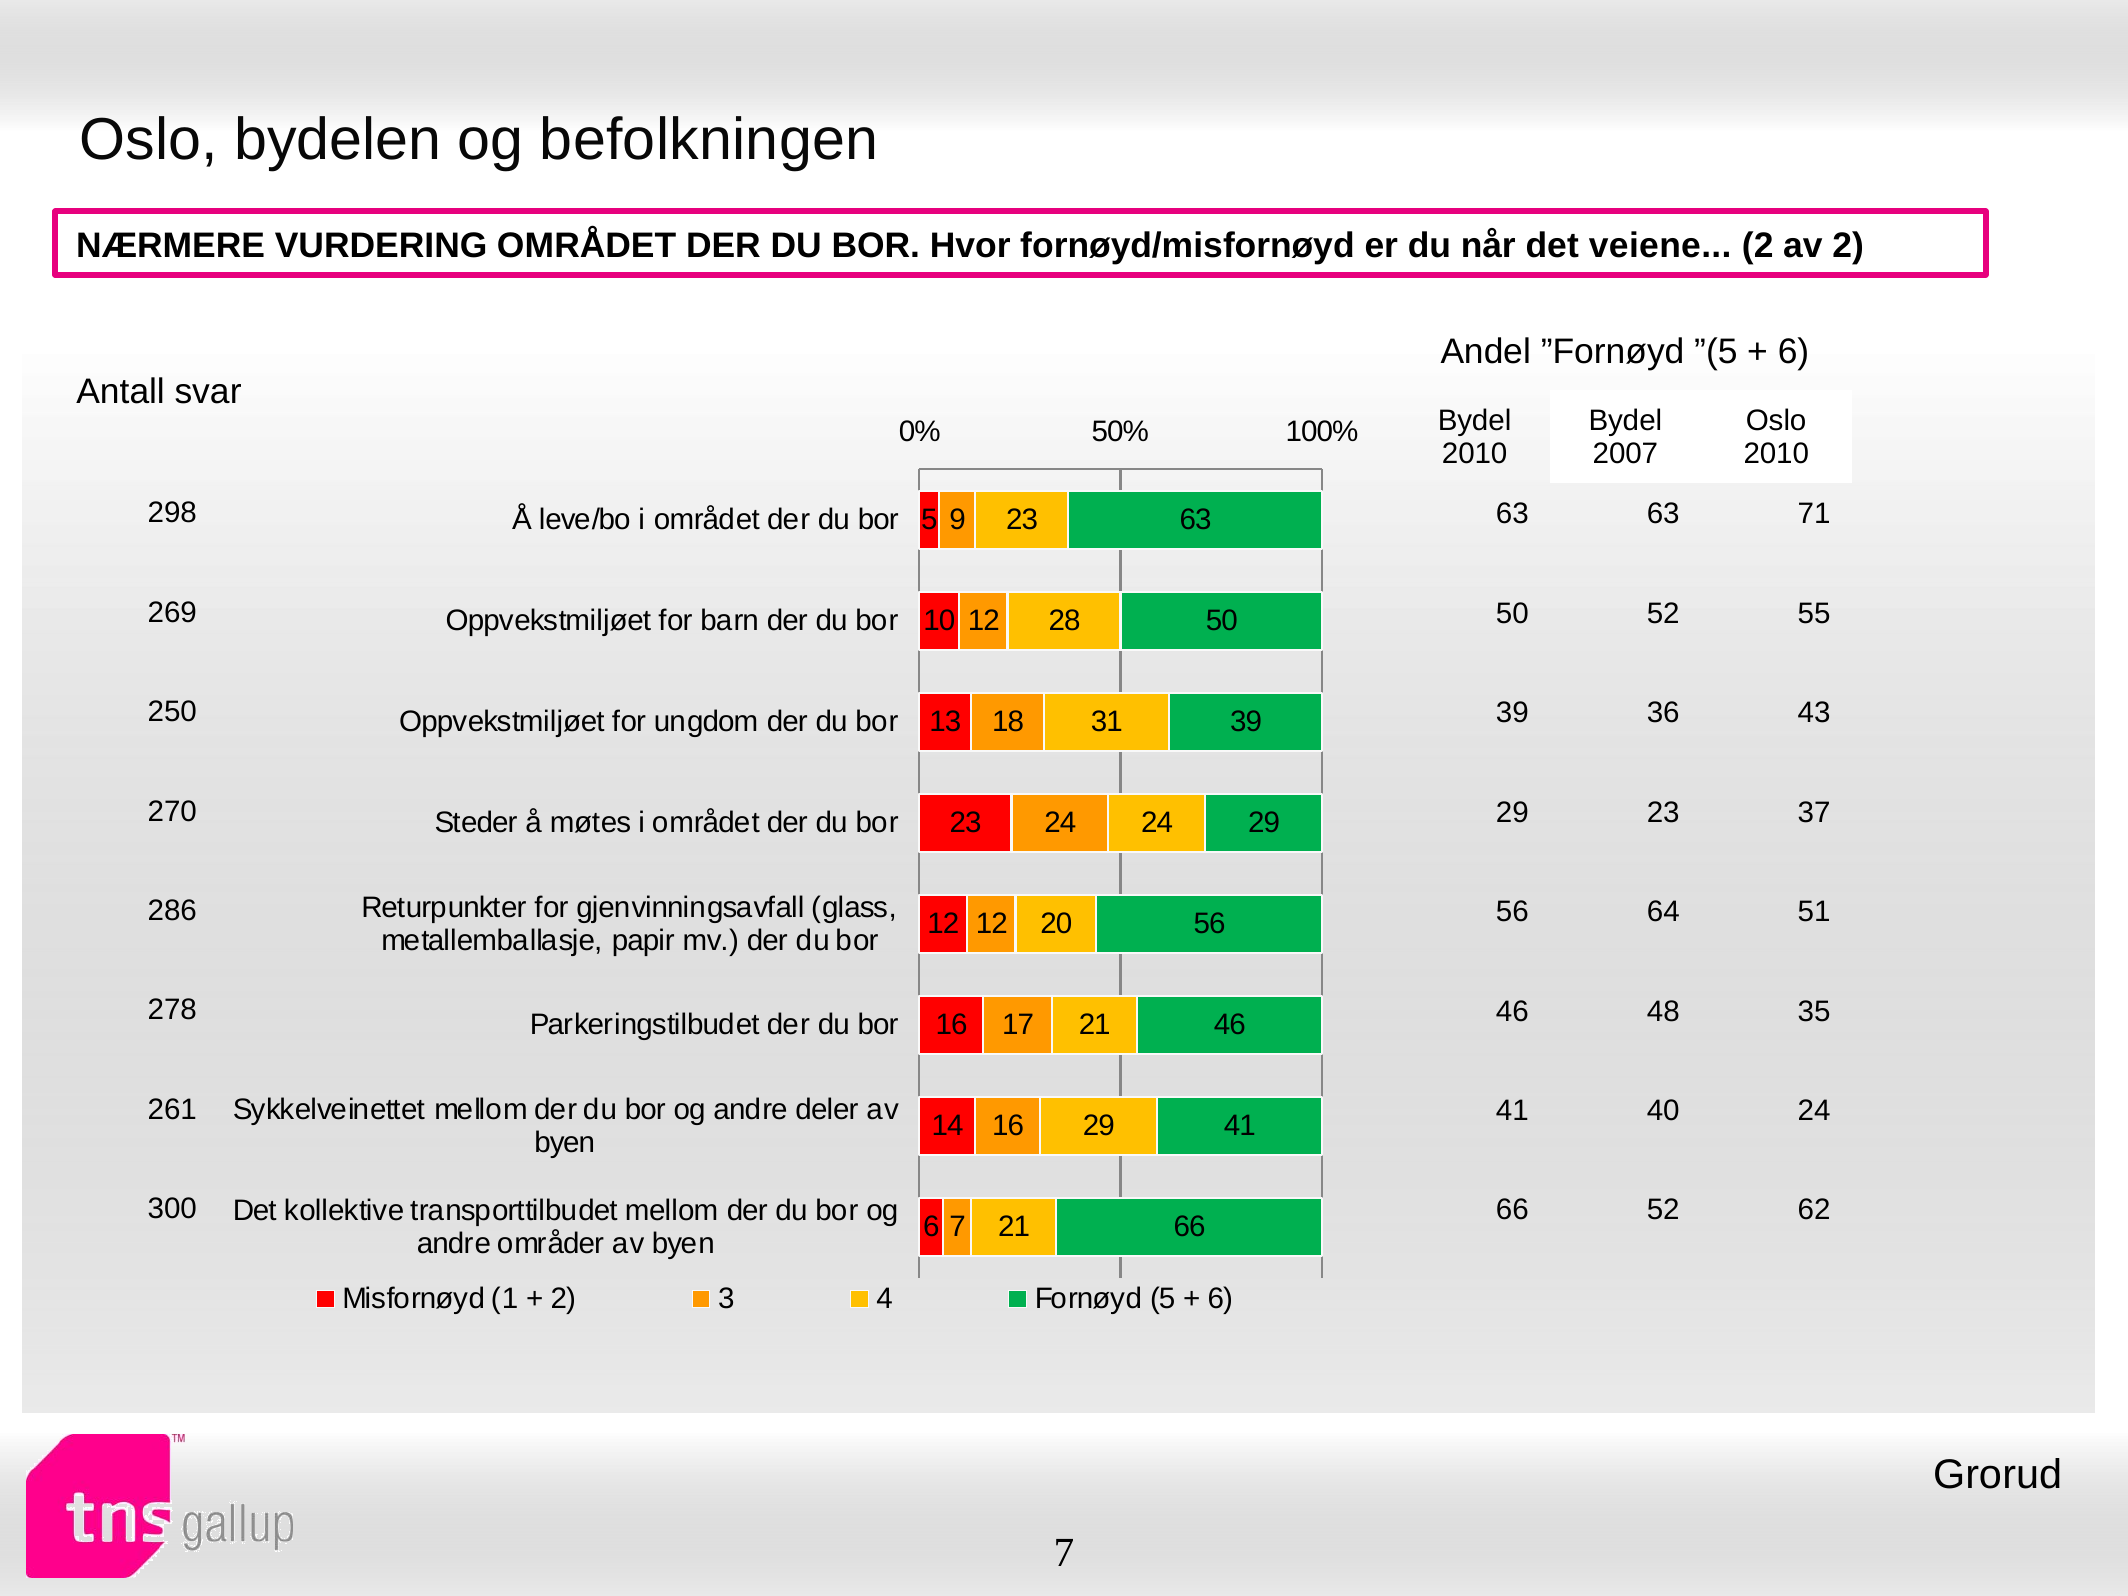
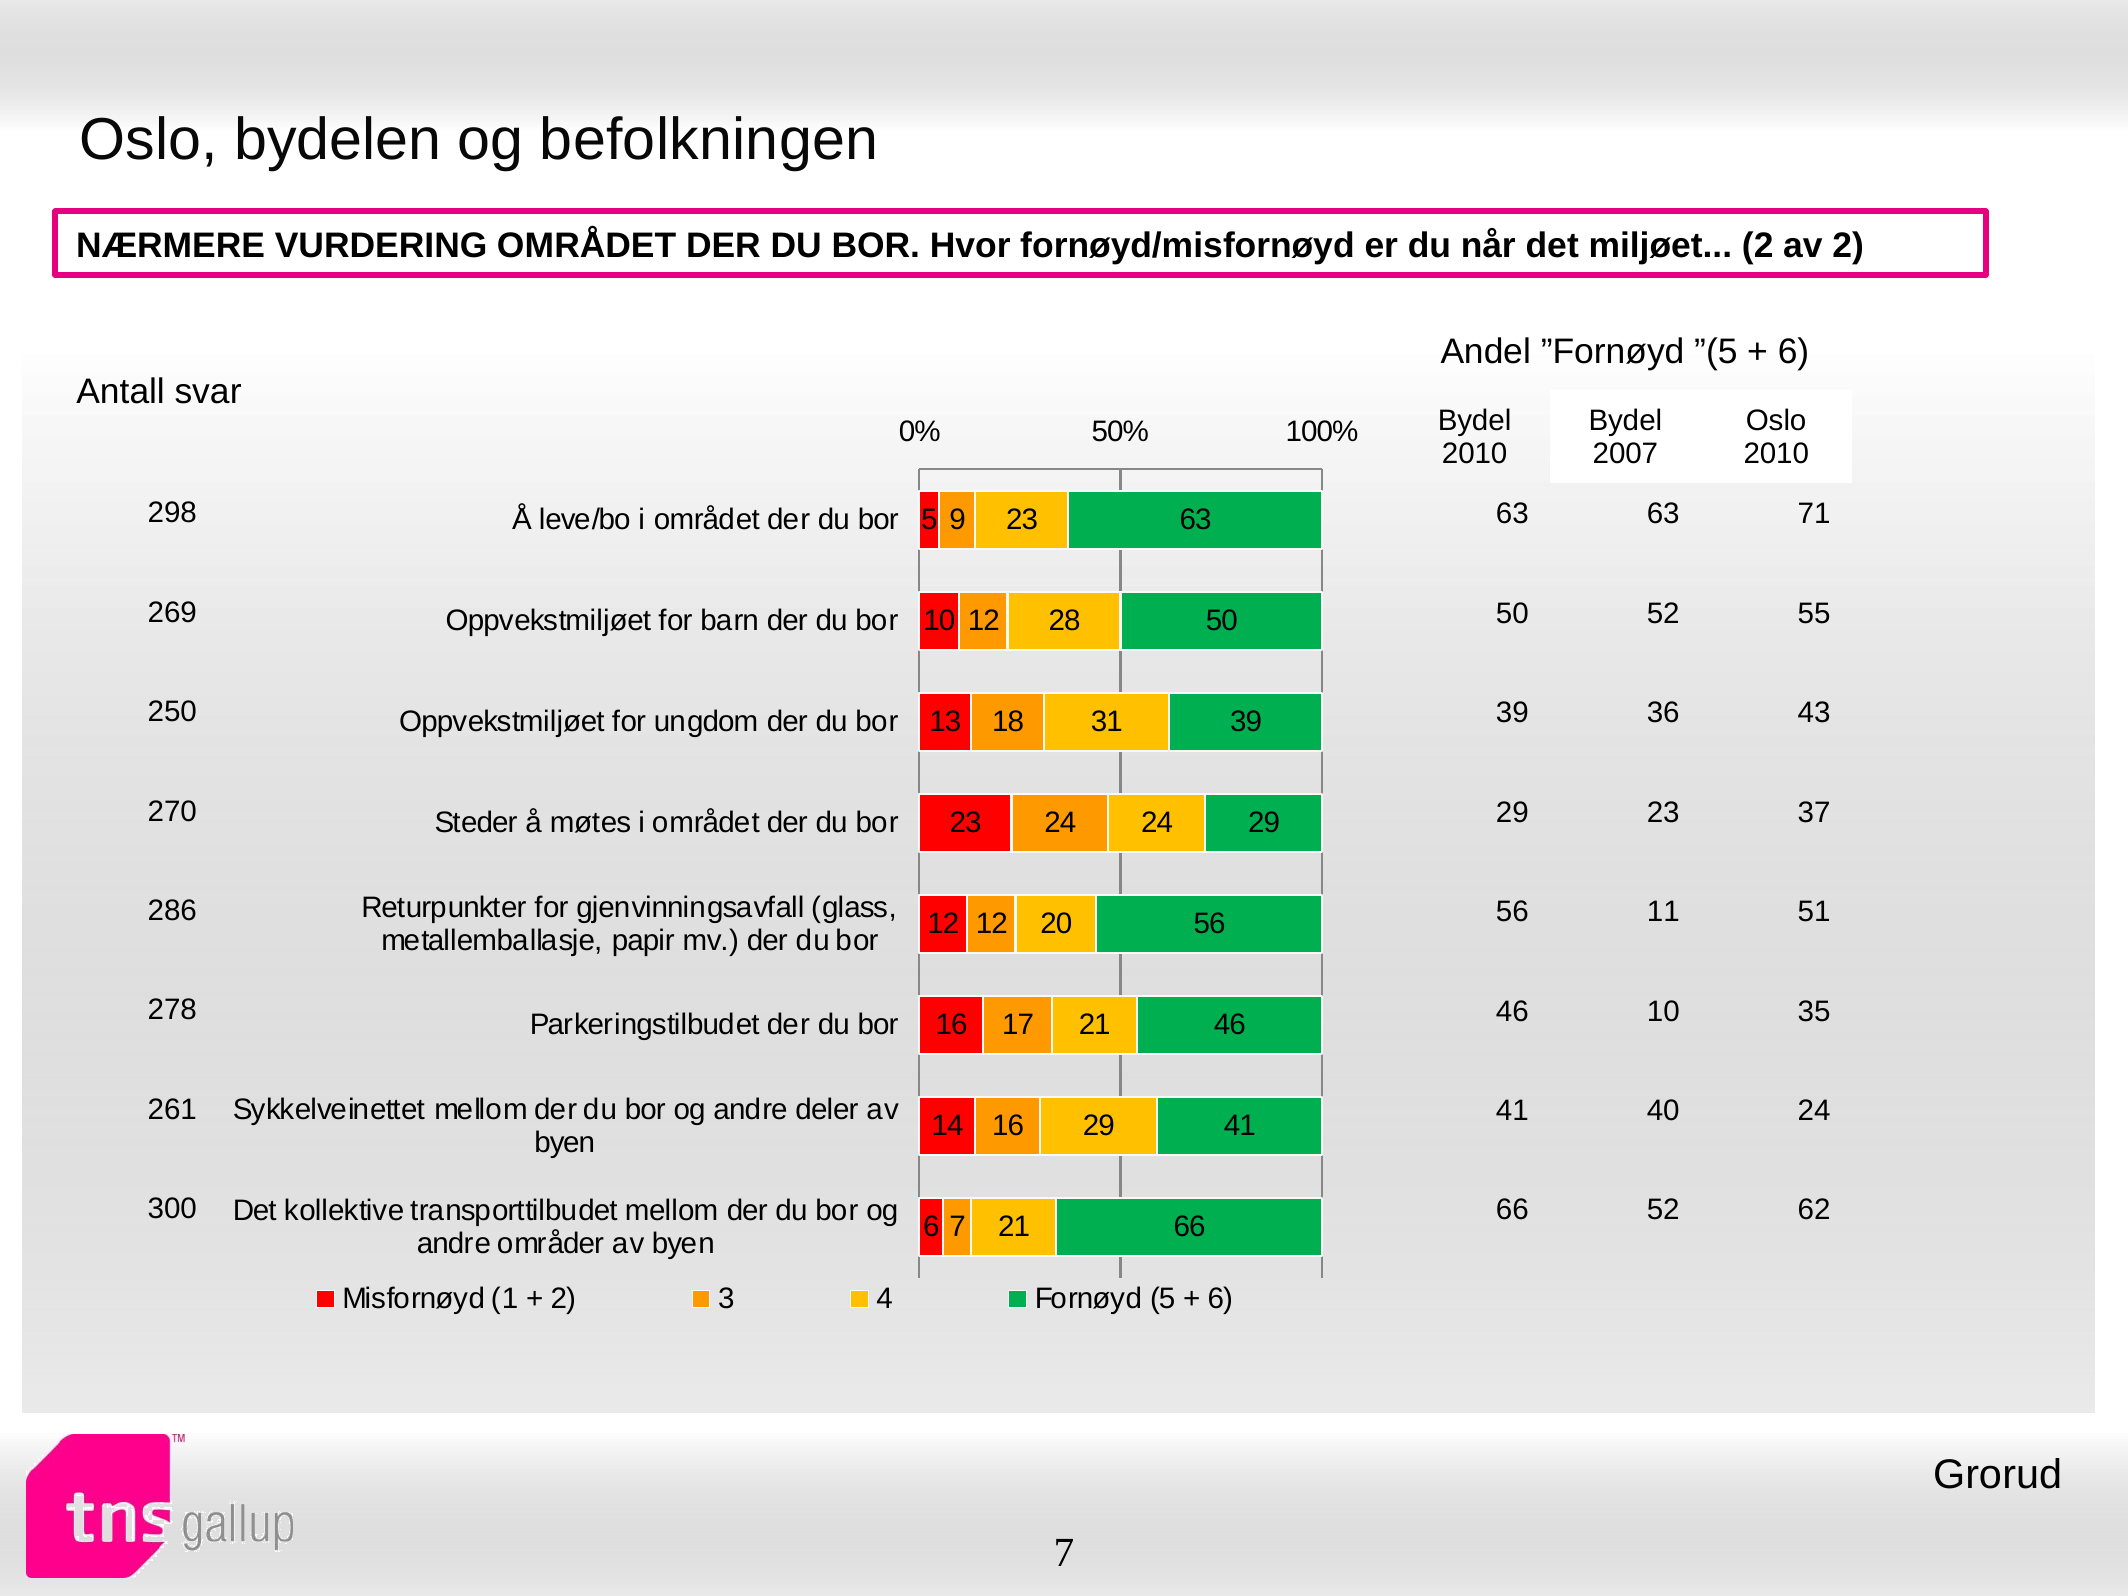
veiene: veiene -> miljøet
64: 64 -> 11
46 48: 48 -> 10
